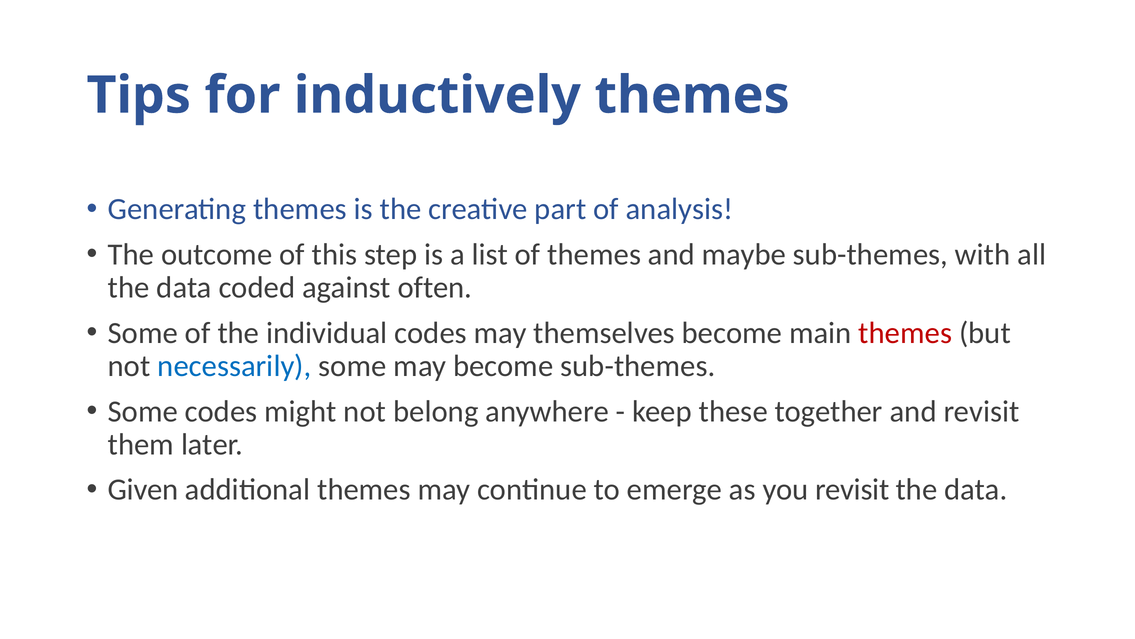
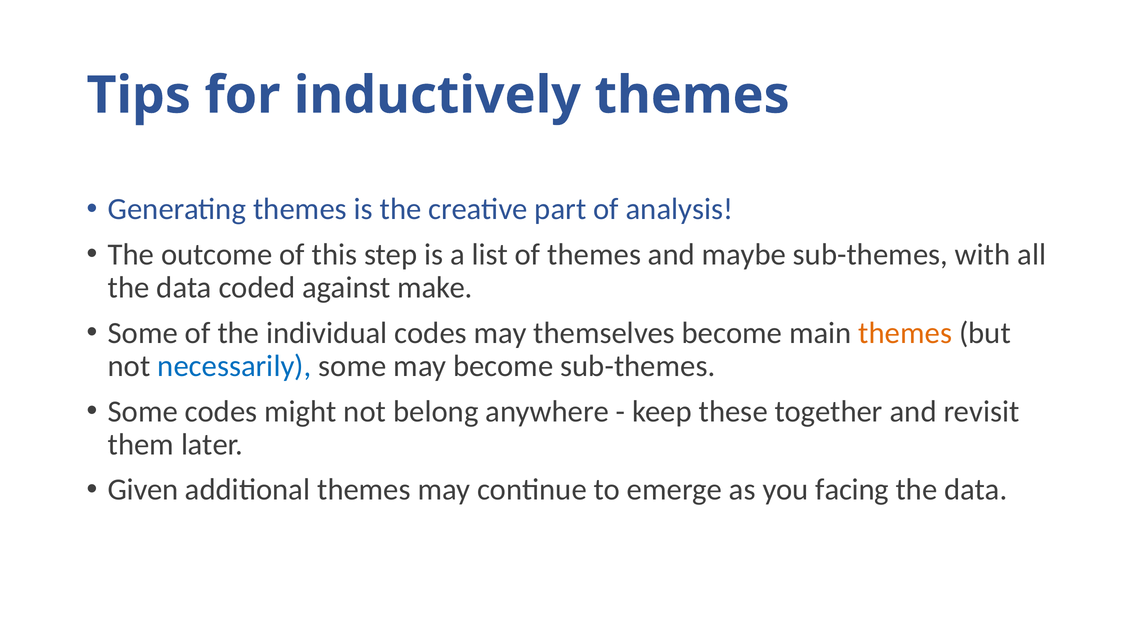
often: often -> make
themes at (905, 333) colour: red -> orange
you revisit: revisit -> facing
